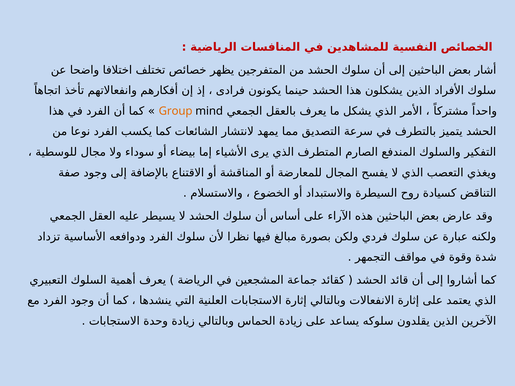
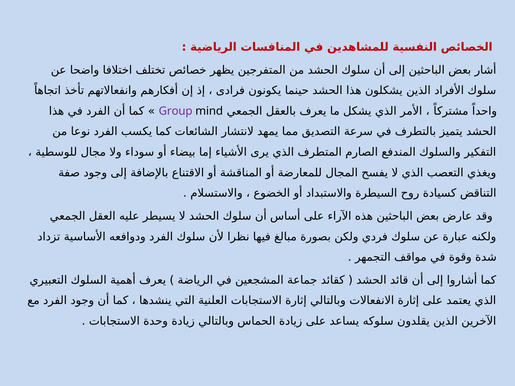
Group colour: orange -> purple
